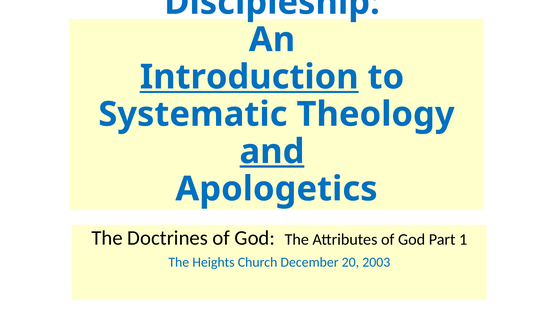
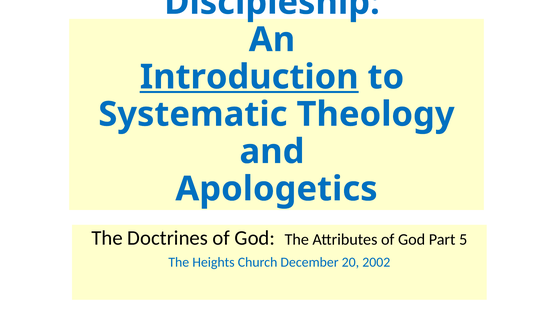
and underline: present -> none
1: 1 -> 5
2003: 2003 -> 2002
